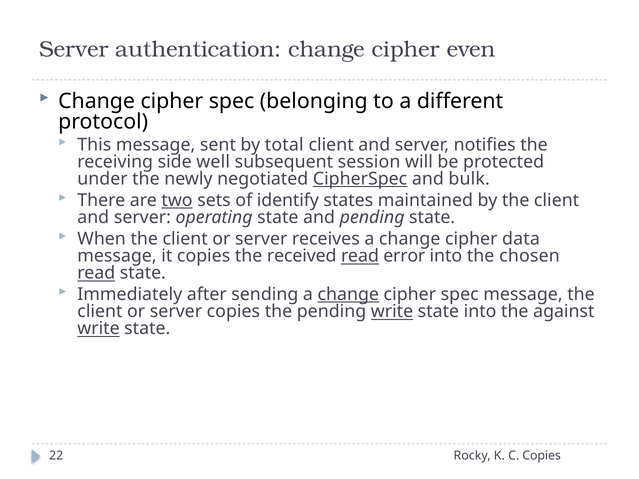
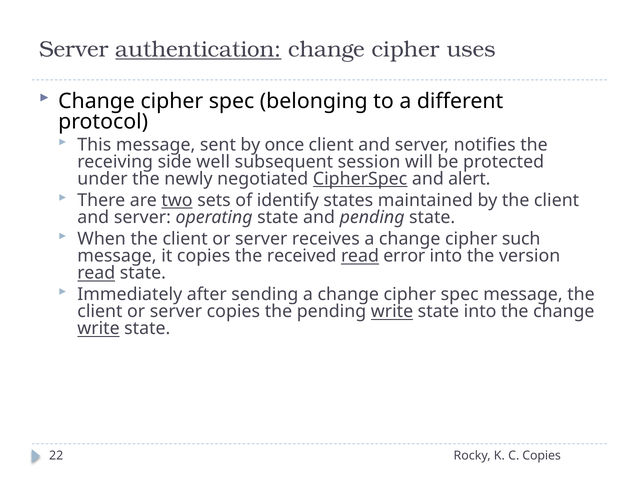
authentication underline: none -> present
even: even -> uses
total: total -> once
bulk: bulk -> alert
data: data -> such
chosen: chosen -> version
change at (348, 295) underline: present -> none
the against: against -> change
